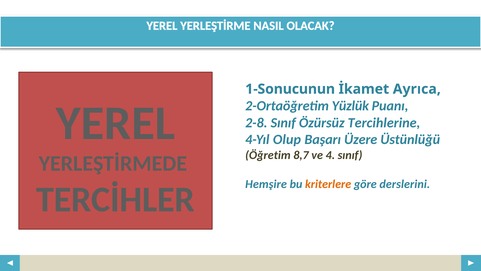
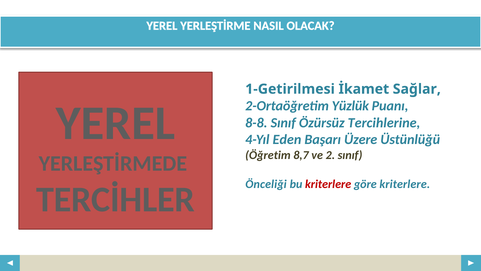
1-Sonucunun: 1-Sonucunun -> 1-Getirilmesi
Ayrıca: Ayrıca -> Sağlar
2-8: 2-8 -> 8-8
Olup: Olup -> Eden
4: 4 -> 2
Hemşire: Hemşire -> Önceliği
kriterlere at (328, 184) colour: orange -> red
göre derslerini: derslerini -> kriterlere
